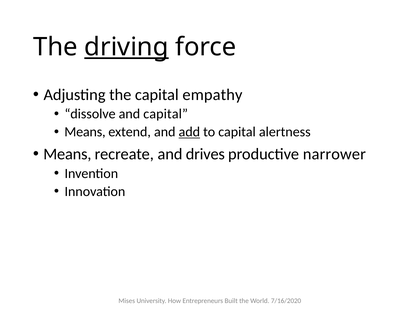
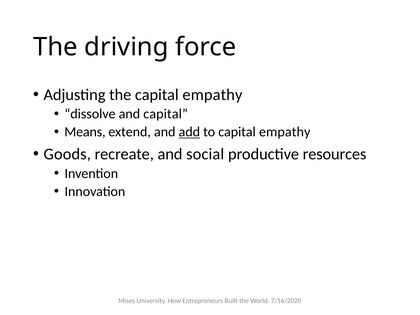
driving underline: present -> none
to capital alertness: alertness -> empathy
Means at (67, 154): Means -> Goods
drives: drives -> social
narrower: narrower -> resources
